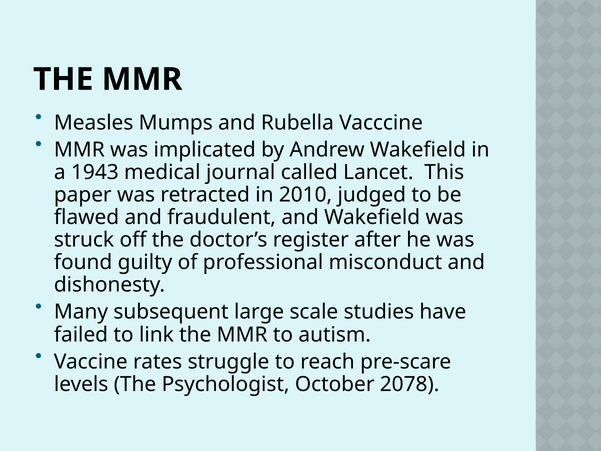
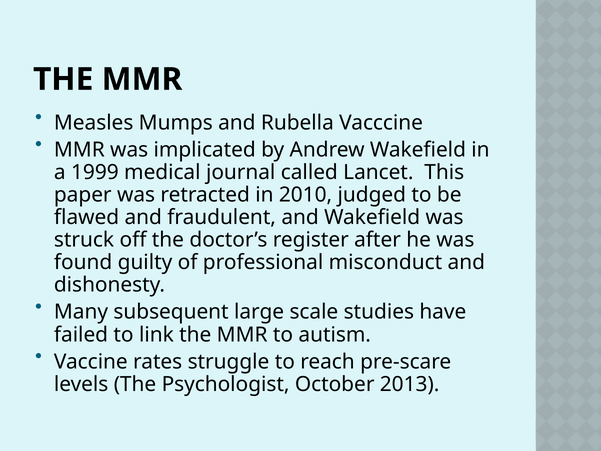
1943: 1943 -> 1999
2078: 2078 -> 2013
